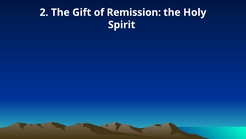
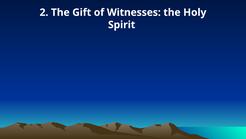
Remission: Remission -> Witnesses
